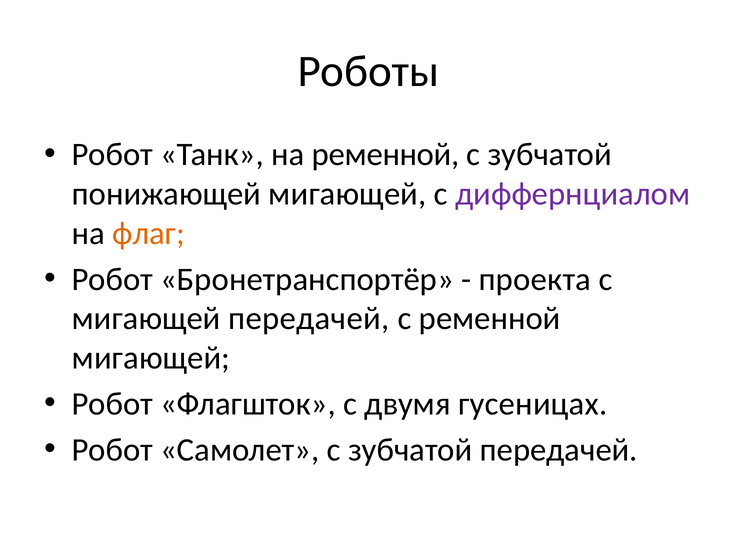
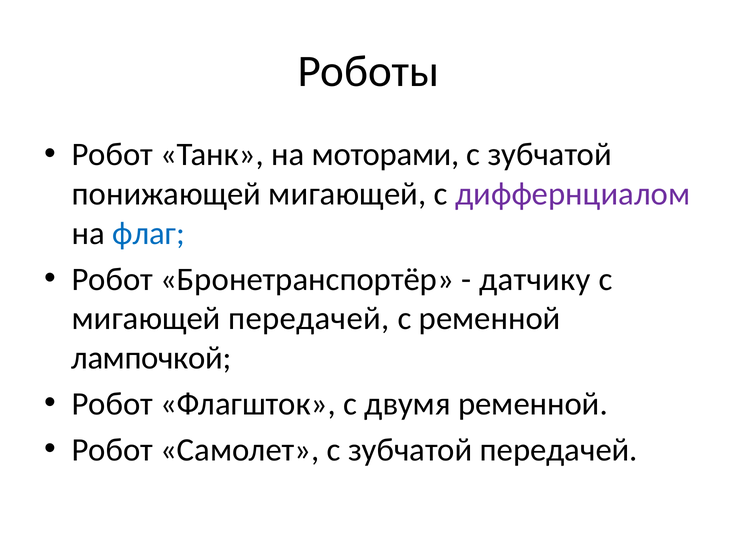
на ременной: ременной -> моторами
флаг colour: orange -> blue
проекта: проекта -> датчику
мигающей at (151, 358): мигающей -> лампочкой
двумя гусеницах: гусеницах -> ременной
